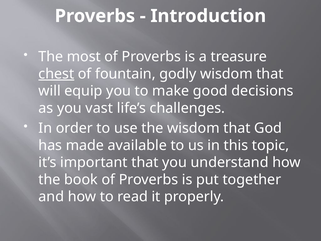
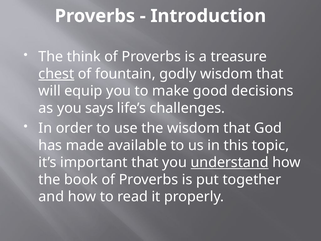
most: most -> think
vast: vast -> says
understand underline: none -> present
